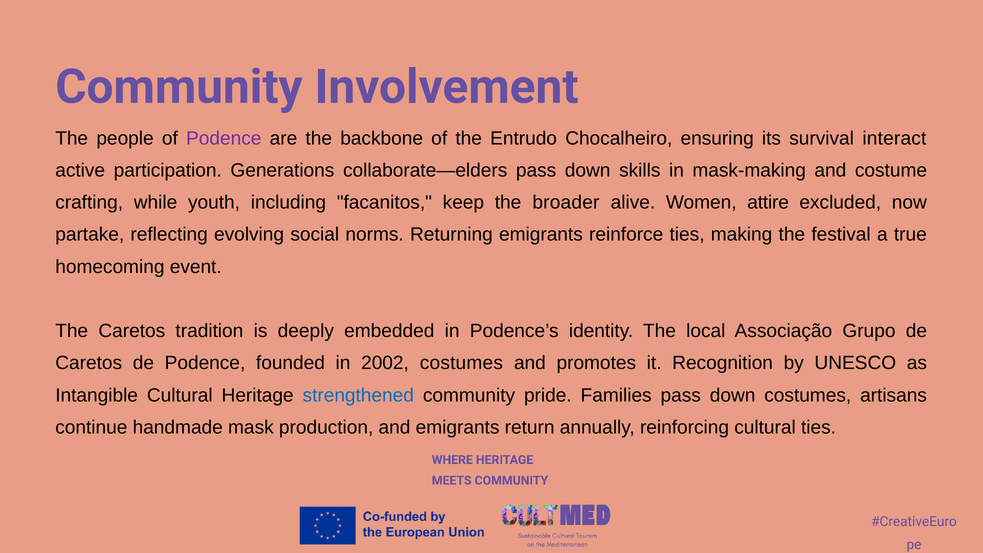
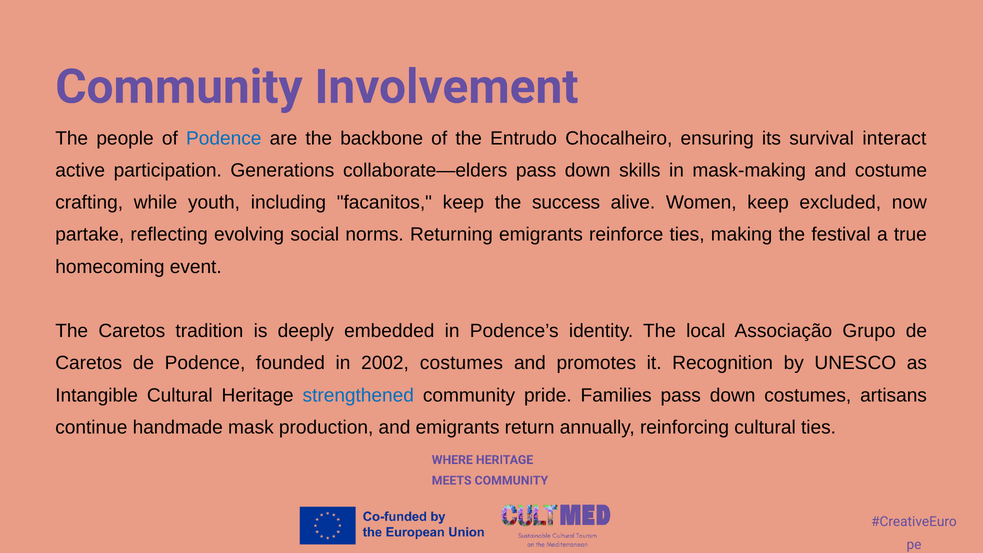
Podence at (224, 138) colour: purple -> blue
broader: broader -> success
Women attire: attire -> keep
